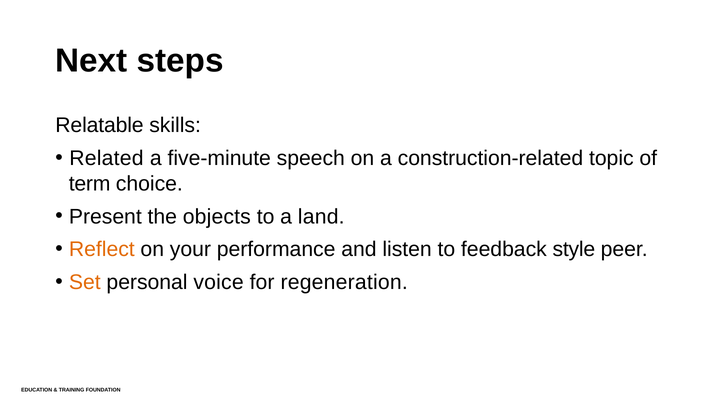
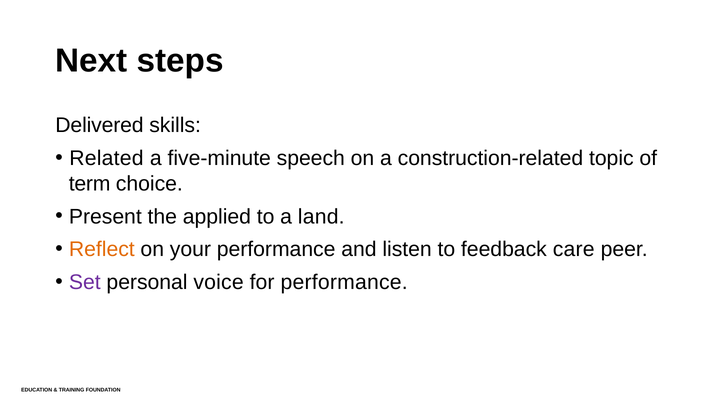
Relatable: Relatable -> Delivered
objects: objects -> applied
style: style -> care
Set colour: orange -> purple
for regeneration: regeneration -> performance
